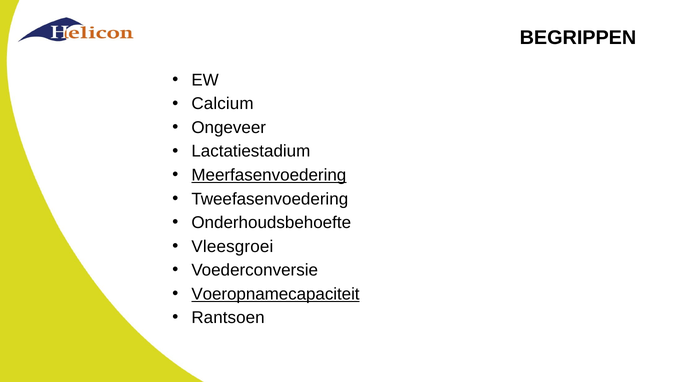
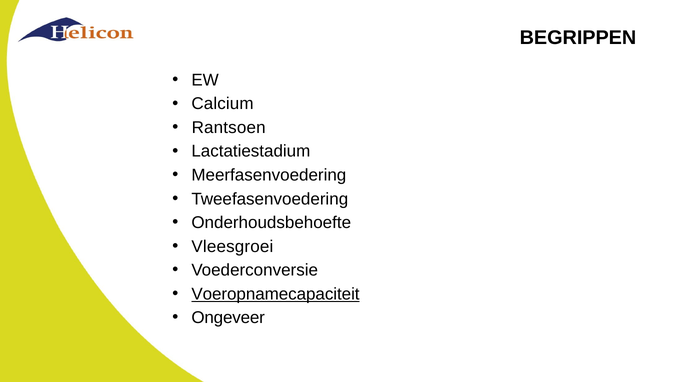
Ongeveer: Ongeveer -> Rantsoen
Meerfasenvoedering underline: present -> none
Rantsoen: Rantsoen -> Ongeveer
